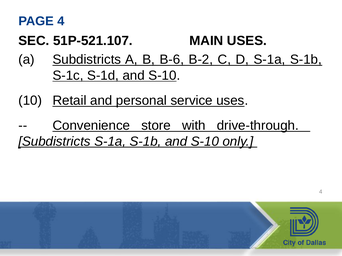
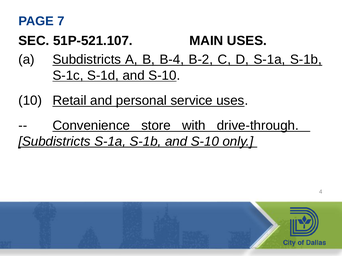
PAGE 4: 4 -> 7
B-6: B-6 -> B-4
